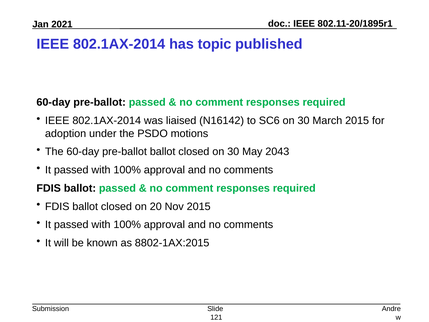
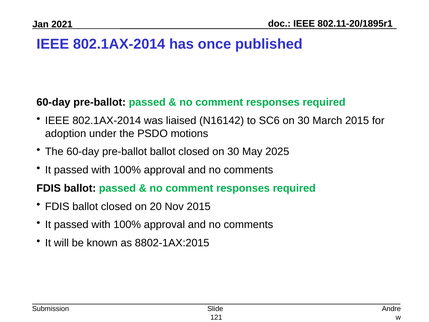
topic: topic -> once
2043: 2043 -> 2025
